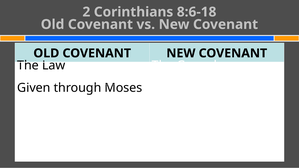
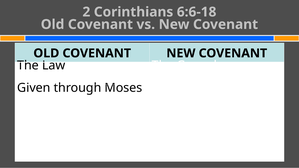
8:6-18: 8:6-18 -> 6:6-18
